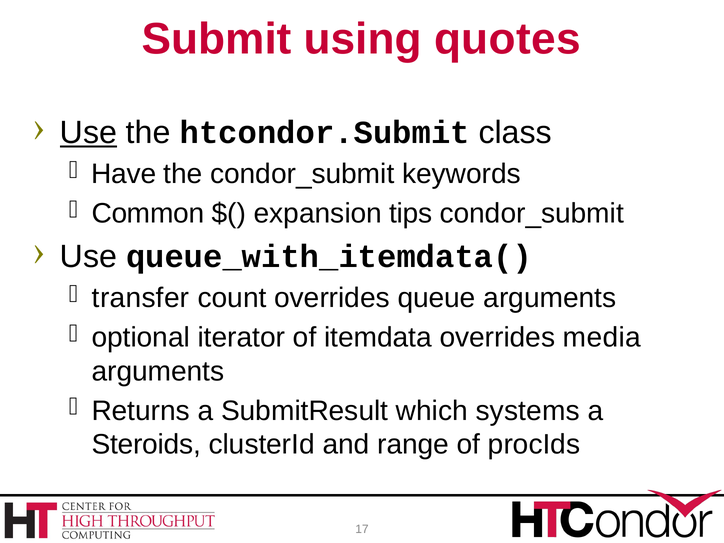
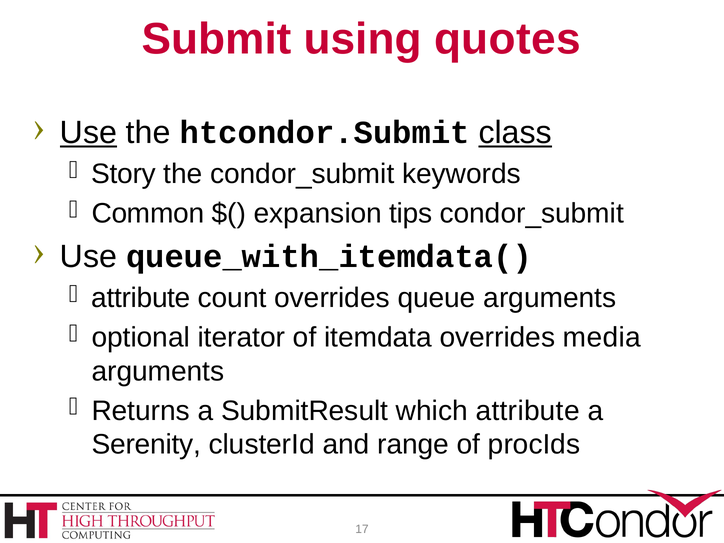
class underline: none -> present
Have: Have -> Story
transfer at (141, 298): transfer -> attribute
which systems: systems -> attribute
Steroids: Steroids -> Serenity
